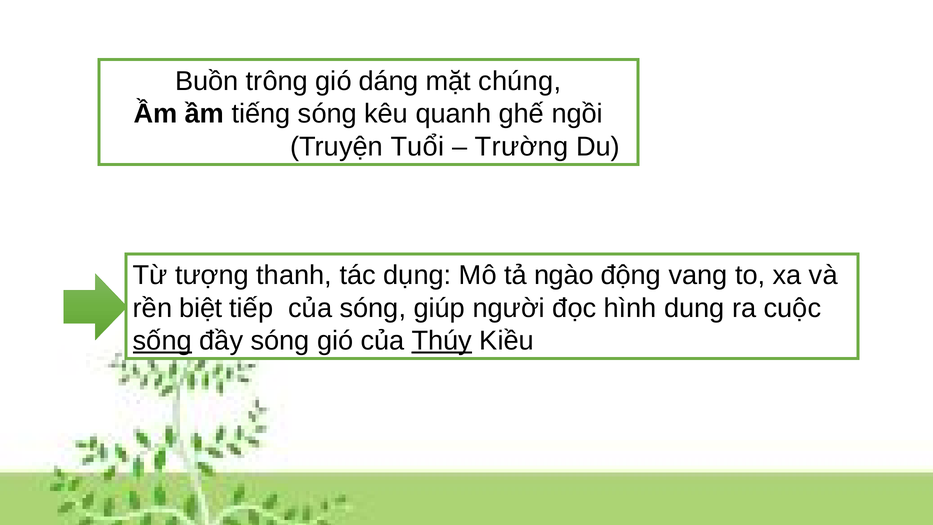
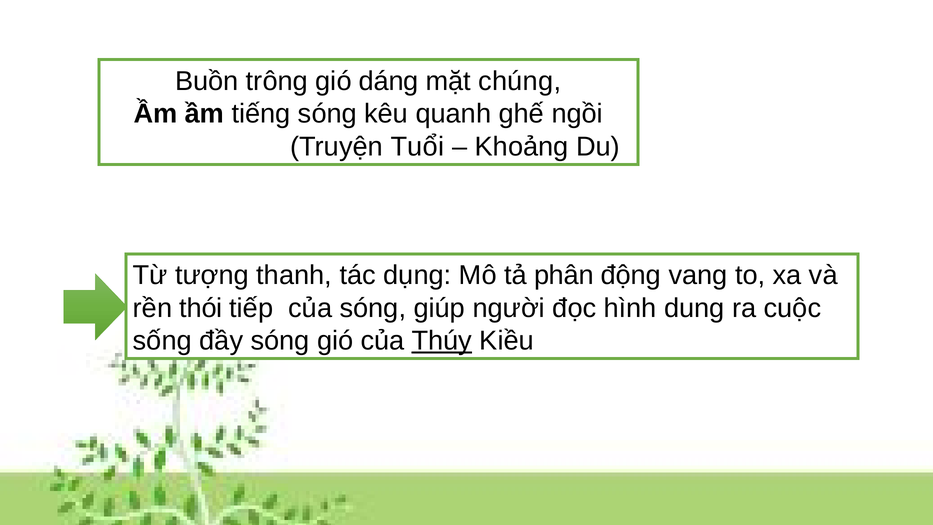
Trường: Trường -> Khoảng
ngào: ngào -> phân
biệt: biệt -> thói
sống underline: present -> none
